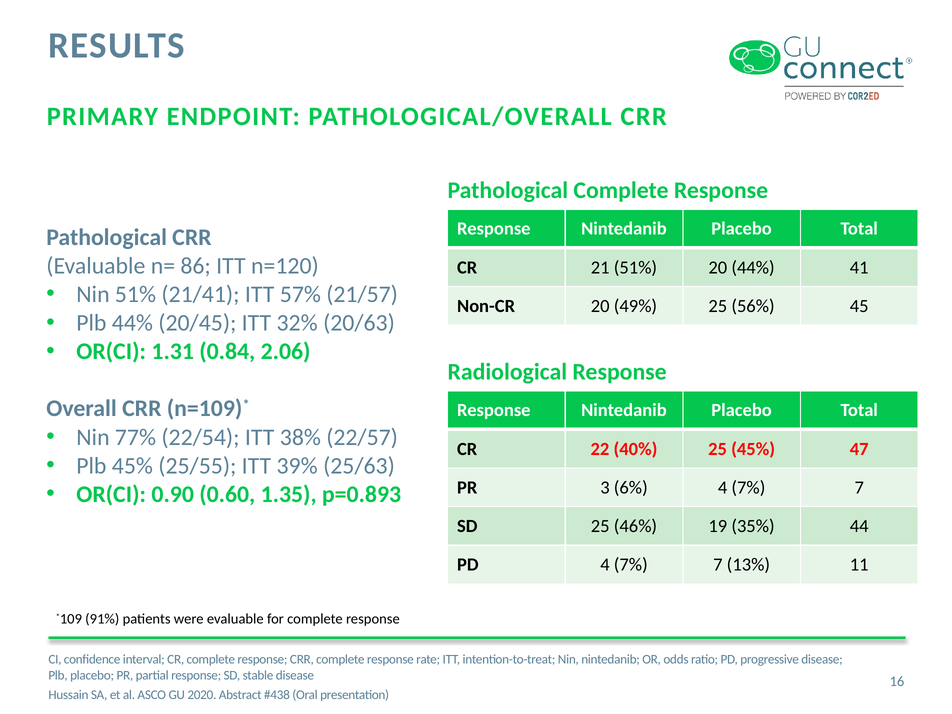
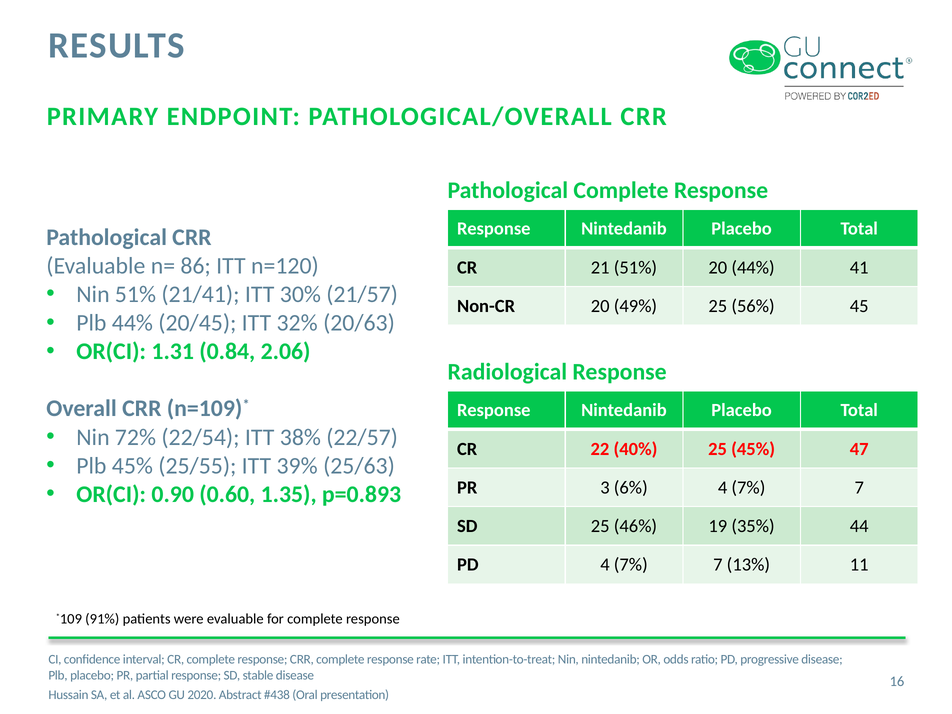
57%: 57% -> 30%
77%: 77% -> 72%
